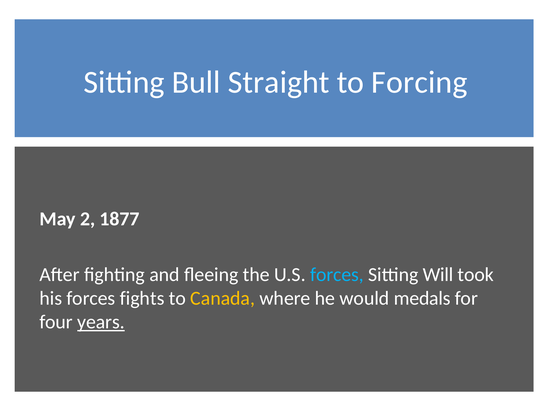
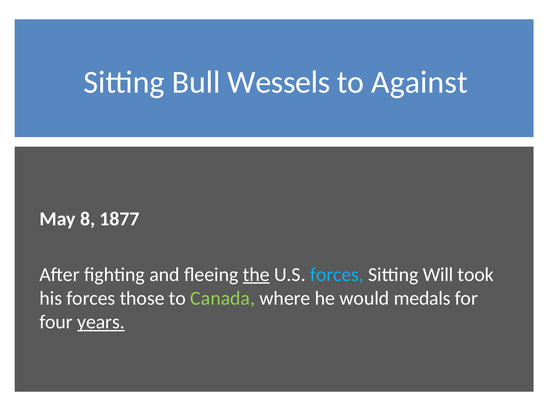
Straight: Straight -> Wessels
Forcing: Forcing -> Against
2: 2 -> 8
the underline: none -> present
fights: fights -> those
Canada colour: yellow -> light green
